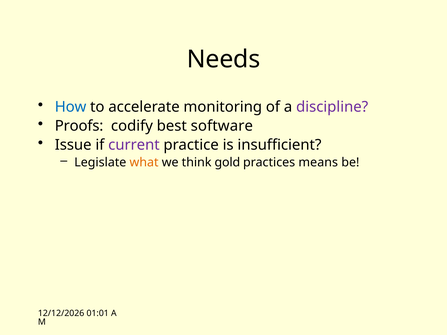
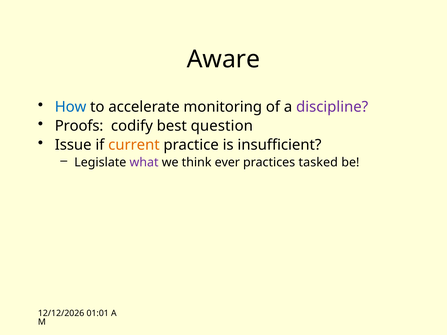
Needs: Needs -> Aware
software: software -> question
current colour: purple -> orange
what colour: orange -> purple
gold: gold -> ever
means: means -> tasked
